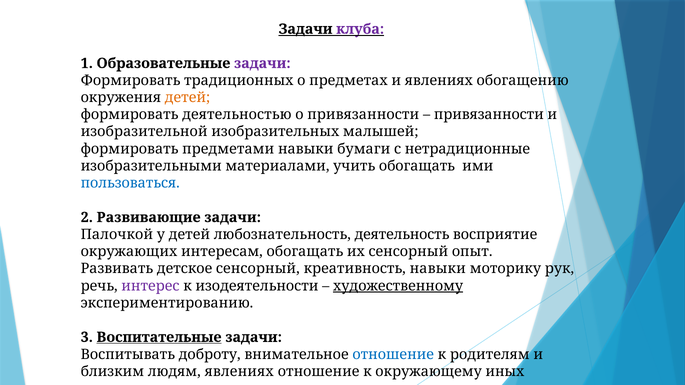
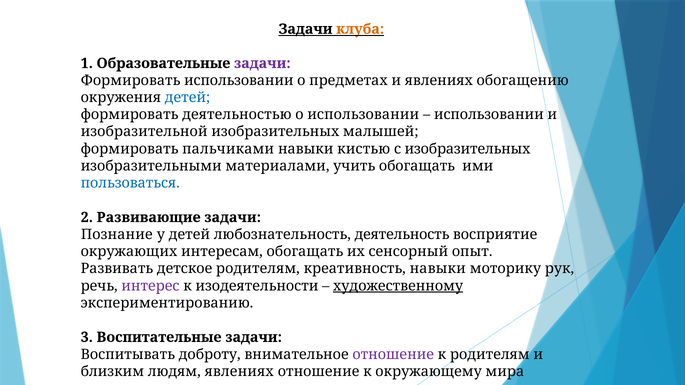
клуба colour: purple -> orange
Формировать традиционных: традиционных -> использовании
детей at (187, 98) colour: orange -> blue
о привязанности: привязанности -> использовании
привязанности at (489, 115): привязанности -> использовании
предметами: предметами -> пальчиками
бумаги: бумаги -> кистью
с нетрадиционные: нетрадиционные -> изобразительных
Палочкой: Палочкой -> Познание
детское сенсорный: сенсорный -> родителям
Воспитательные underline: present -> none
отношение at (393, 355) colour: blue -> purple
иных: иных -> мира
